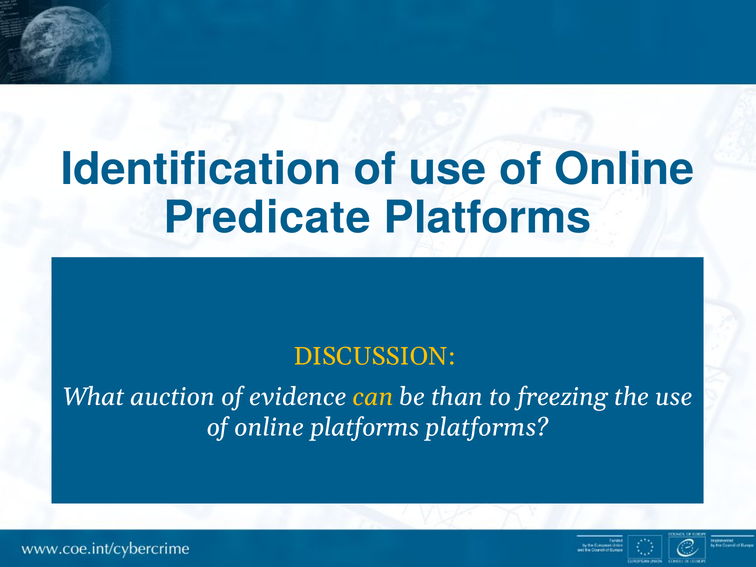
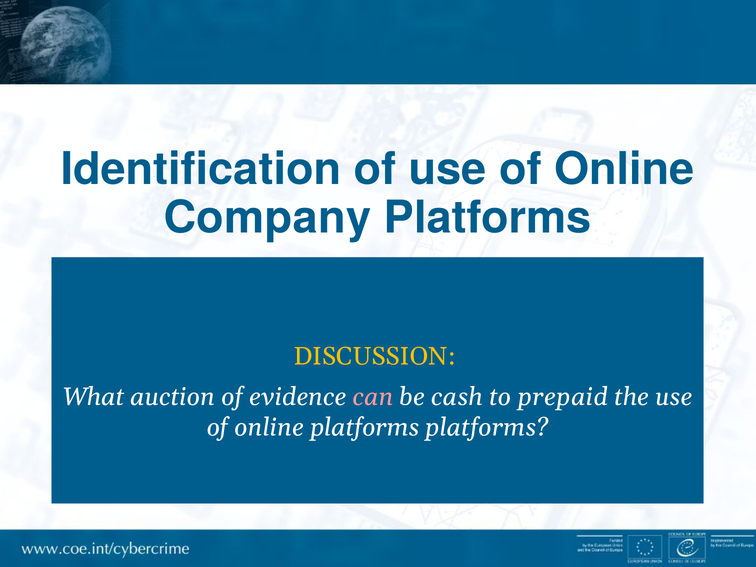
Predicate: Predicate -> Company
can colour: yellow -> pink
than: than -> cash
freezing: freezing -> prepaid
